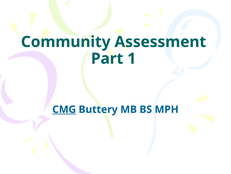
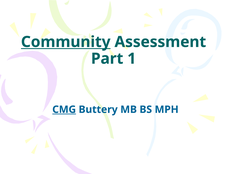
Community underline: none -> present
